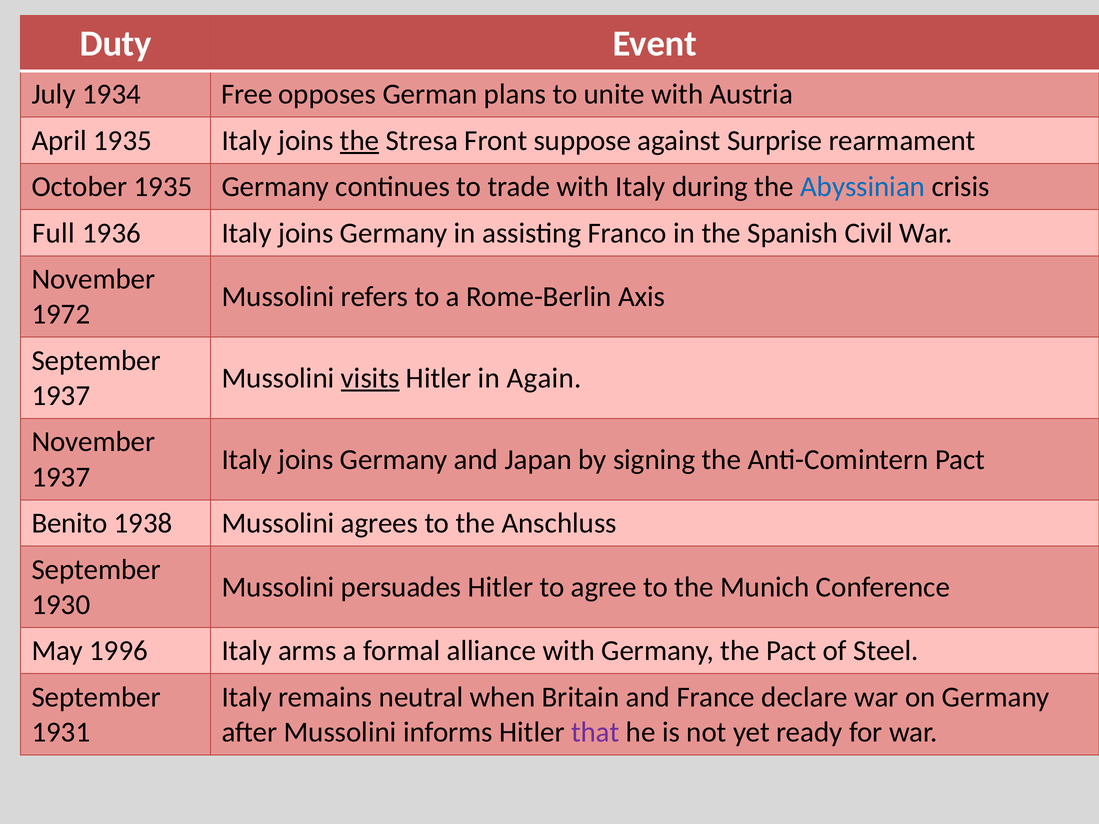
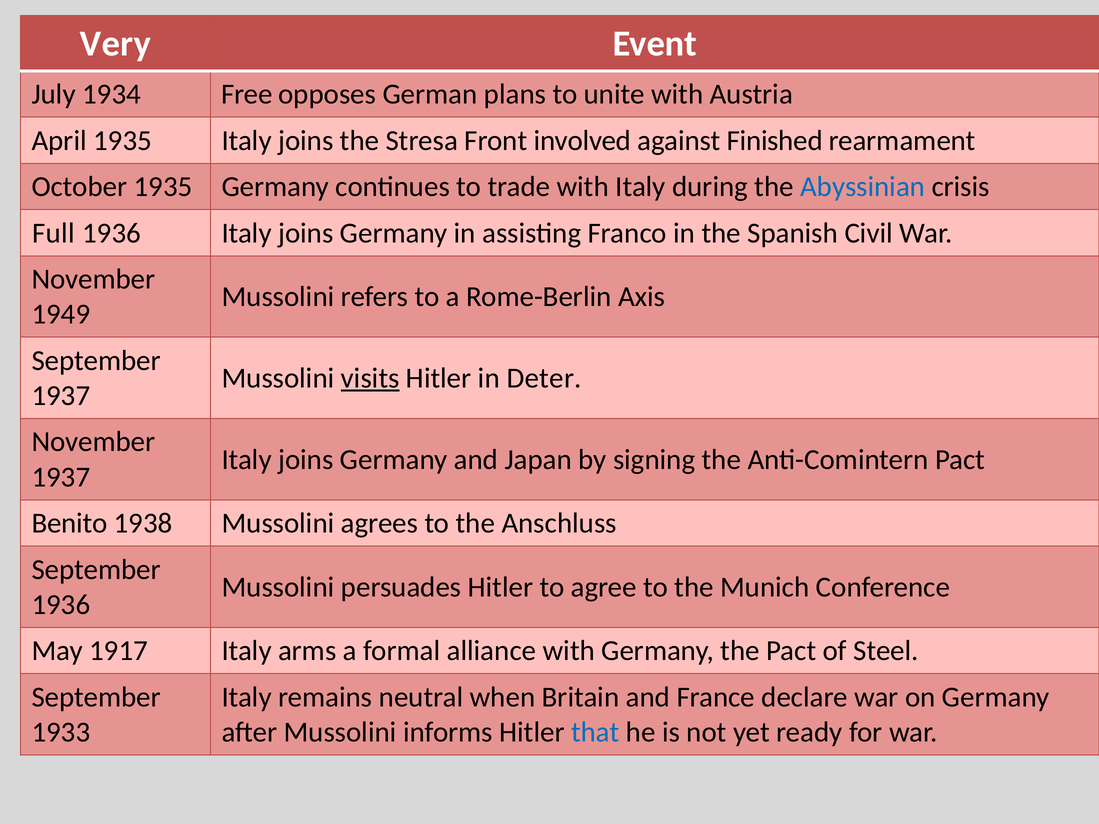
Duty: Duty -> Very
the at (360, 141) underline: present -> none
suppose: suppose -> involved
Surprise: Surprise -> Finished
1972: 1972 -> 1949
Again: Again -> Deter
1930 at (61, 605): 1930 -> 1936
1996: 1996 -> 1917
1931: 1931 -> 1933
that colour: purple -> blue
